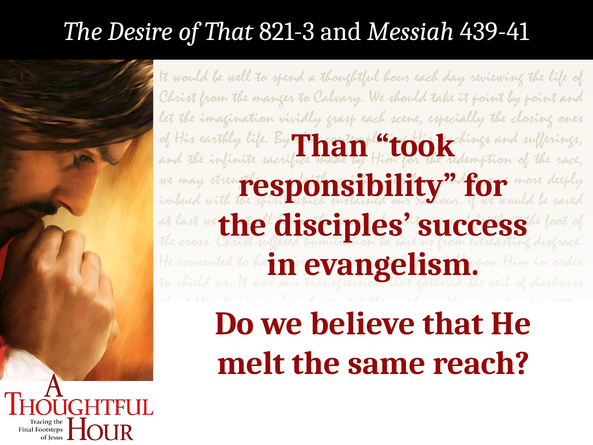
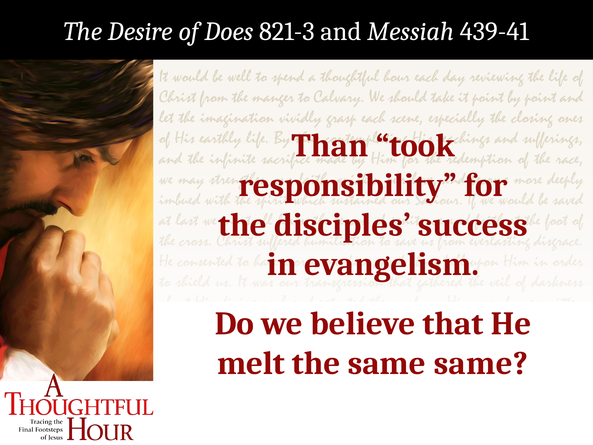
of That: That -> Does
same reach: reach -> same
